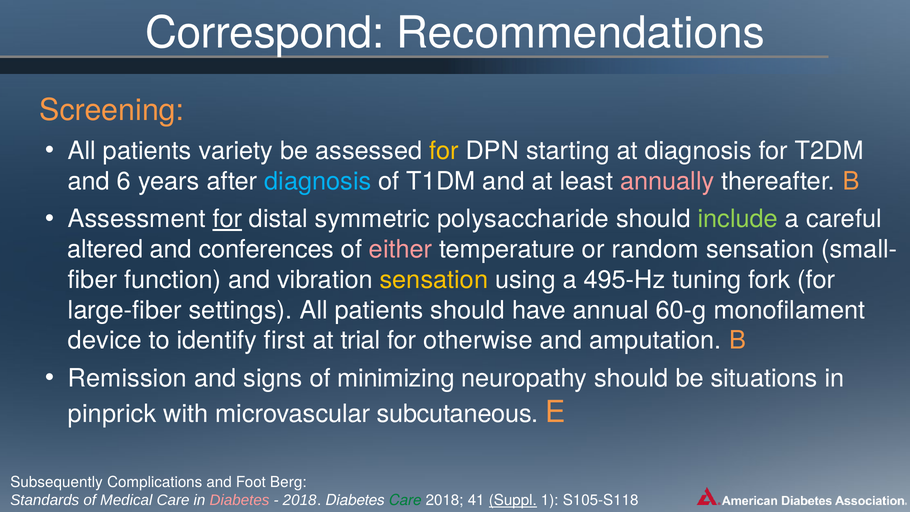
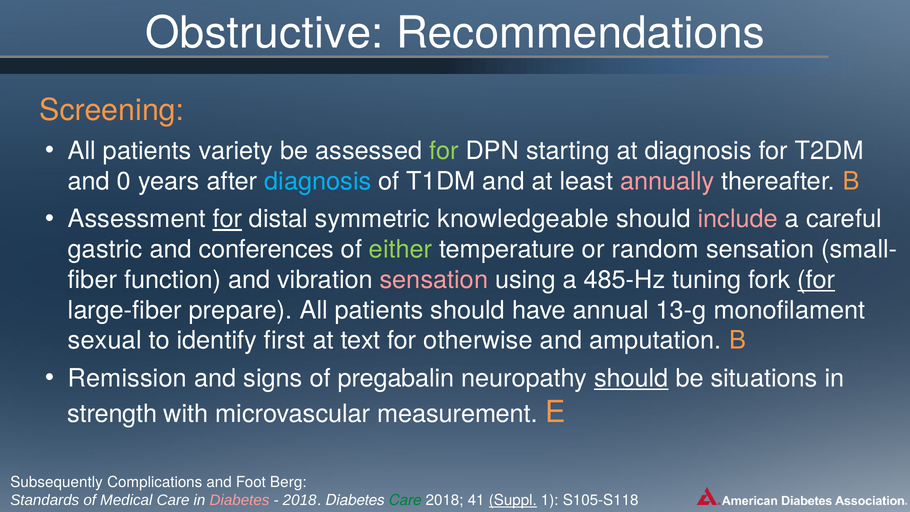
Correspond: Correspond -> Obstructive
for at (444, 151) colour: yellow -> light green
6: 6 -> 0
polysaccharide: polysaccharide -> knowledgeable
include colour: light green -> pink
altered: altered -> gastric
either colour: pink -> light green
sensation at (434, 280) colour: yellow -> pink
495-Hz: 495-Hz -> 485-Hz
for at (816, 280) underline: none -> present
settings: settings -> prepare
60-g: 60-g -> 13-g
device: device -> sexual
trial: trial -> text
minimizing: minimizing -> pregabalin
should at (631, 378) underline: none -> present
pinprick: pinprick -> strength
subcutaneous: subcutaneous -> measurement
